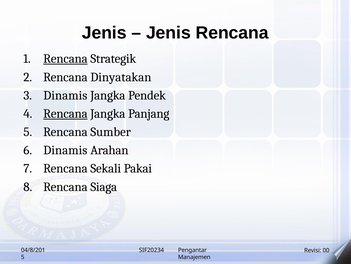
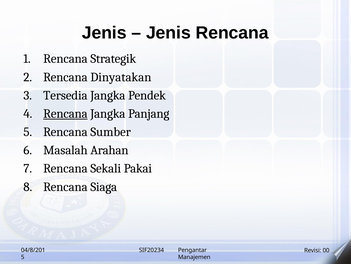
Rencana at (65, 59) underline: present -> none
Dinamis at (65, 95): Dinamis -> Tersedia
Dinamis at (65, 150): Dinamis -> Masalah
